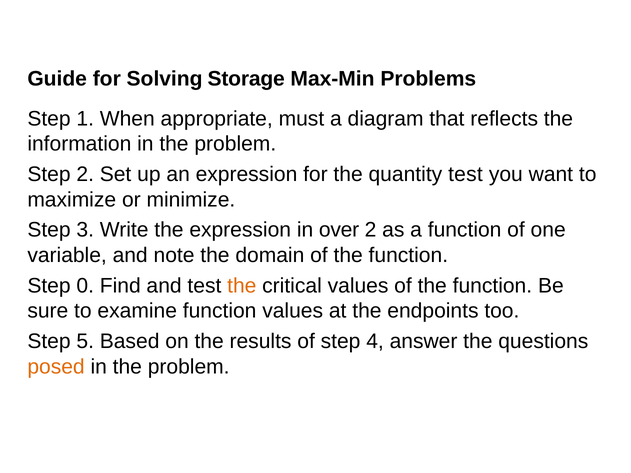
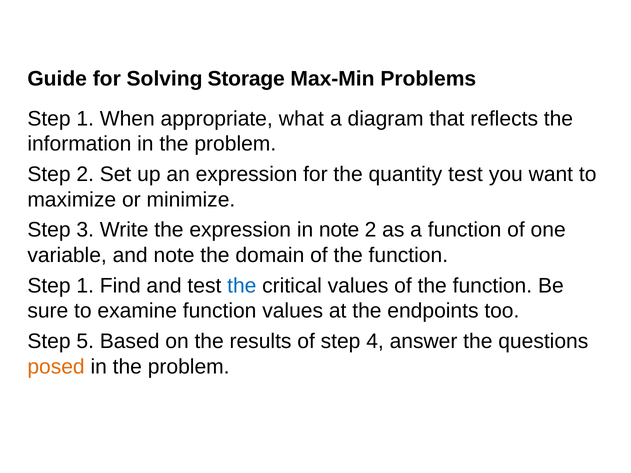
must: must -> what
in over: over -> note
0 at (85, 286): 0 -> 1
the at (242, 286) colour: orange -> blue
